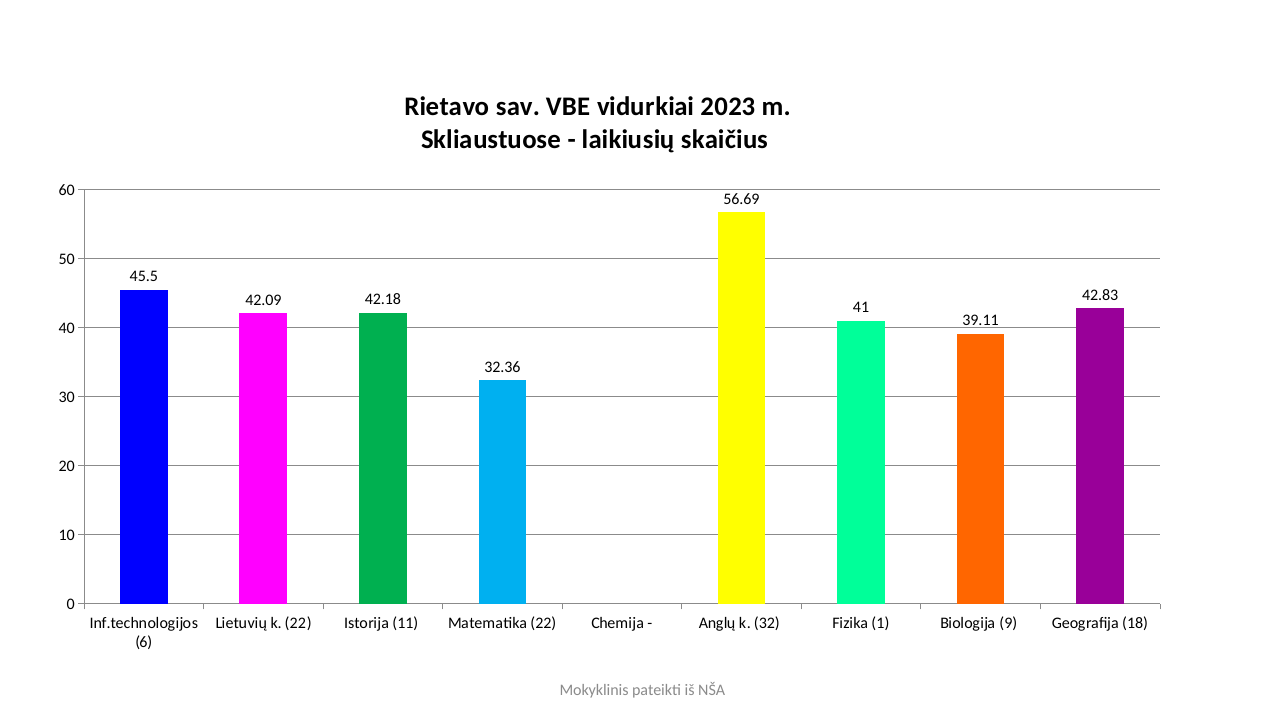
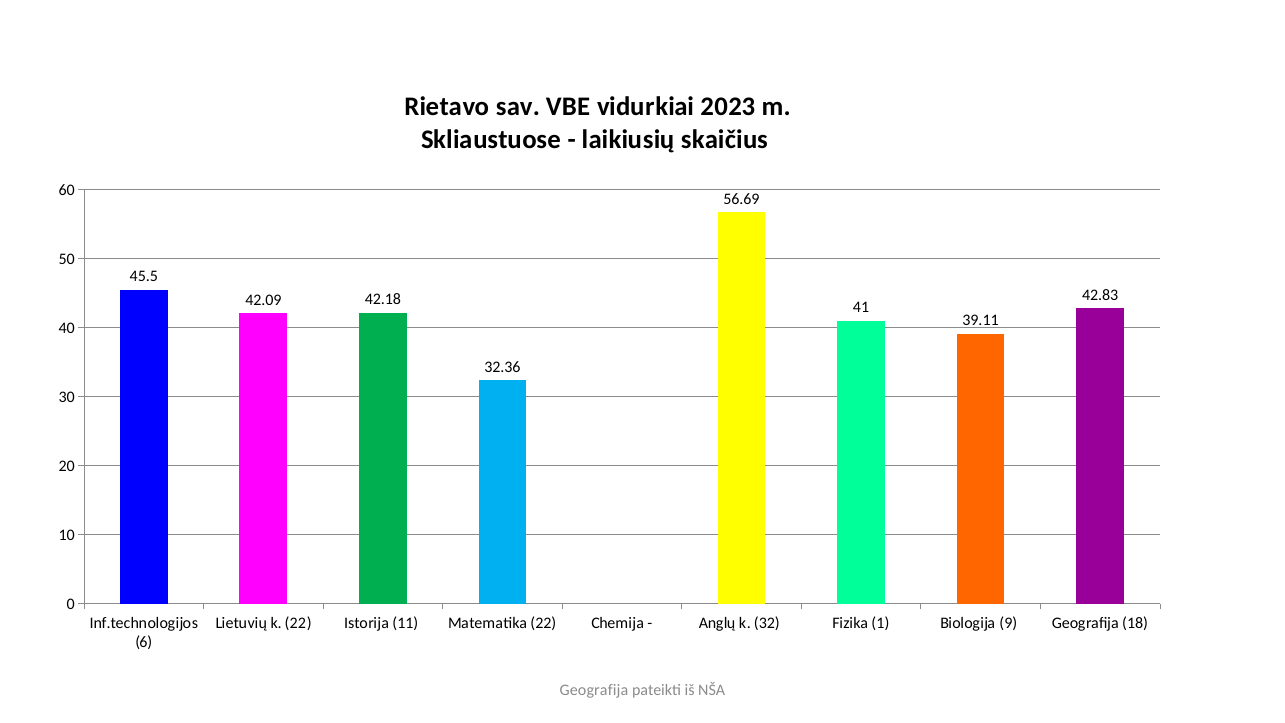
Mokyklinis at (594, 690): Mokyklinis -> Geografija
